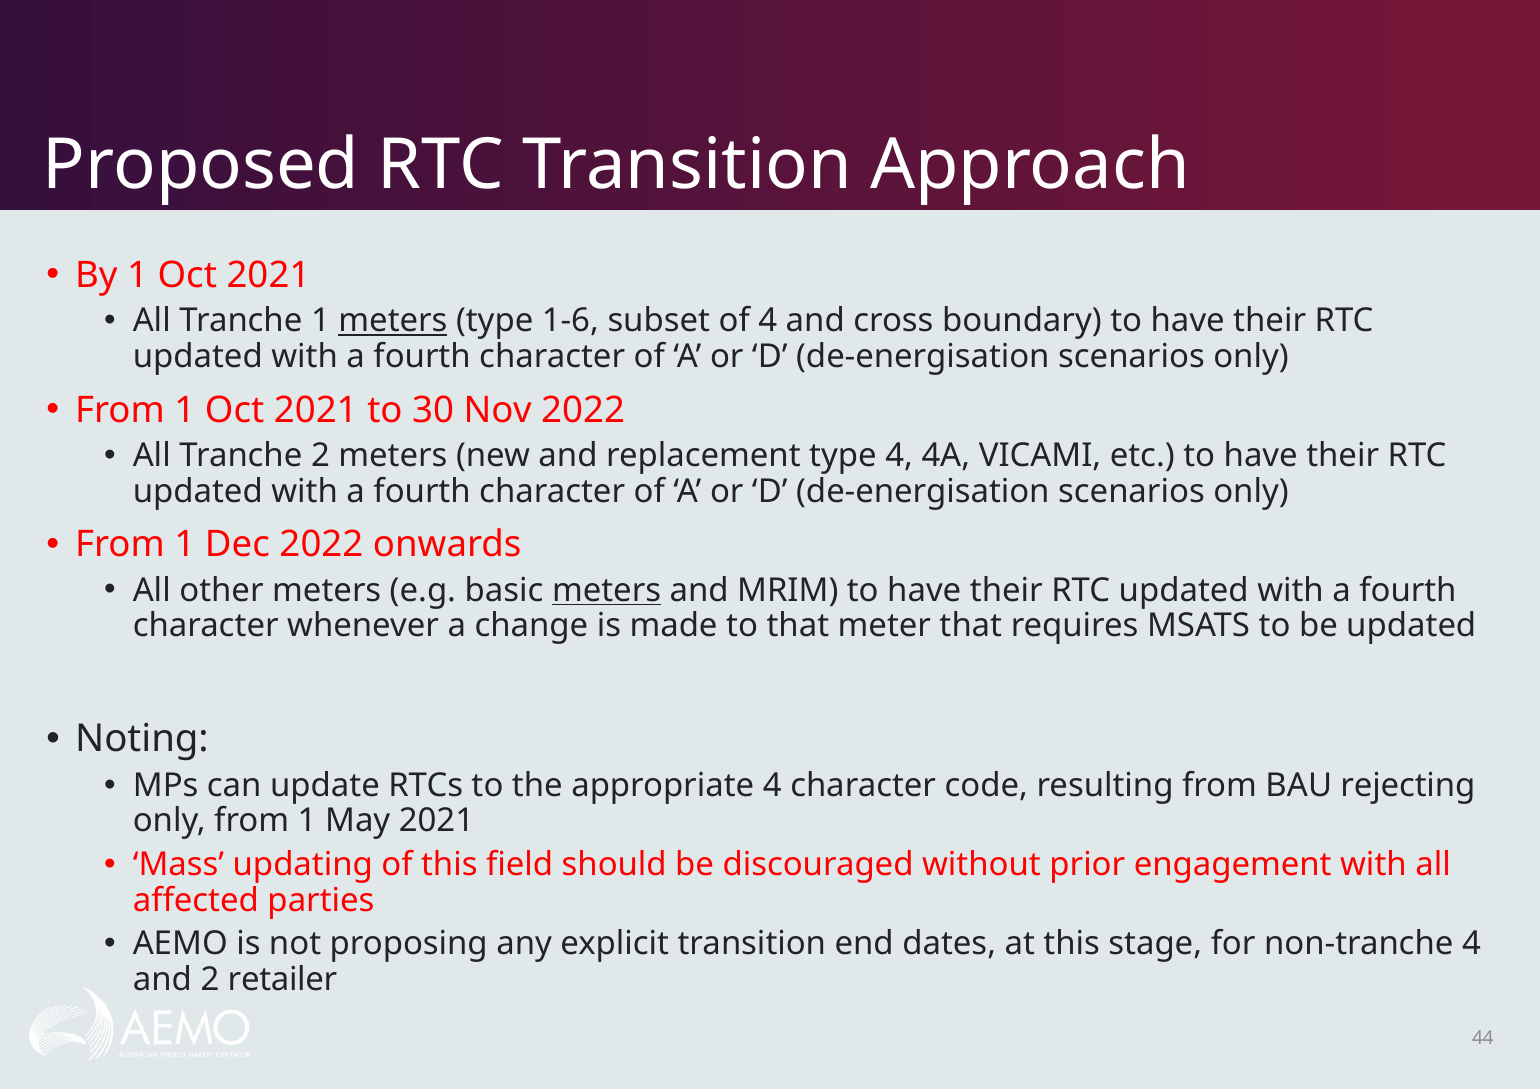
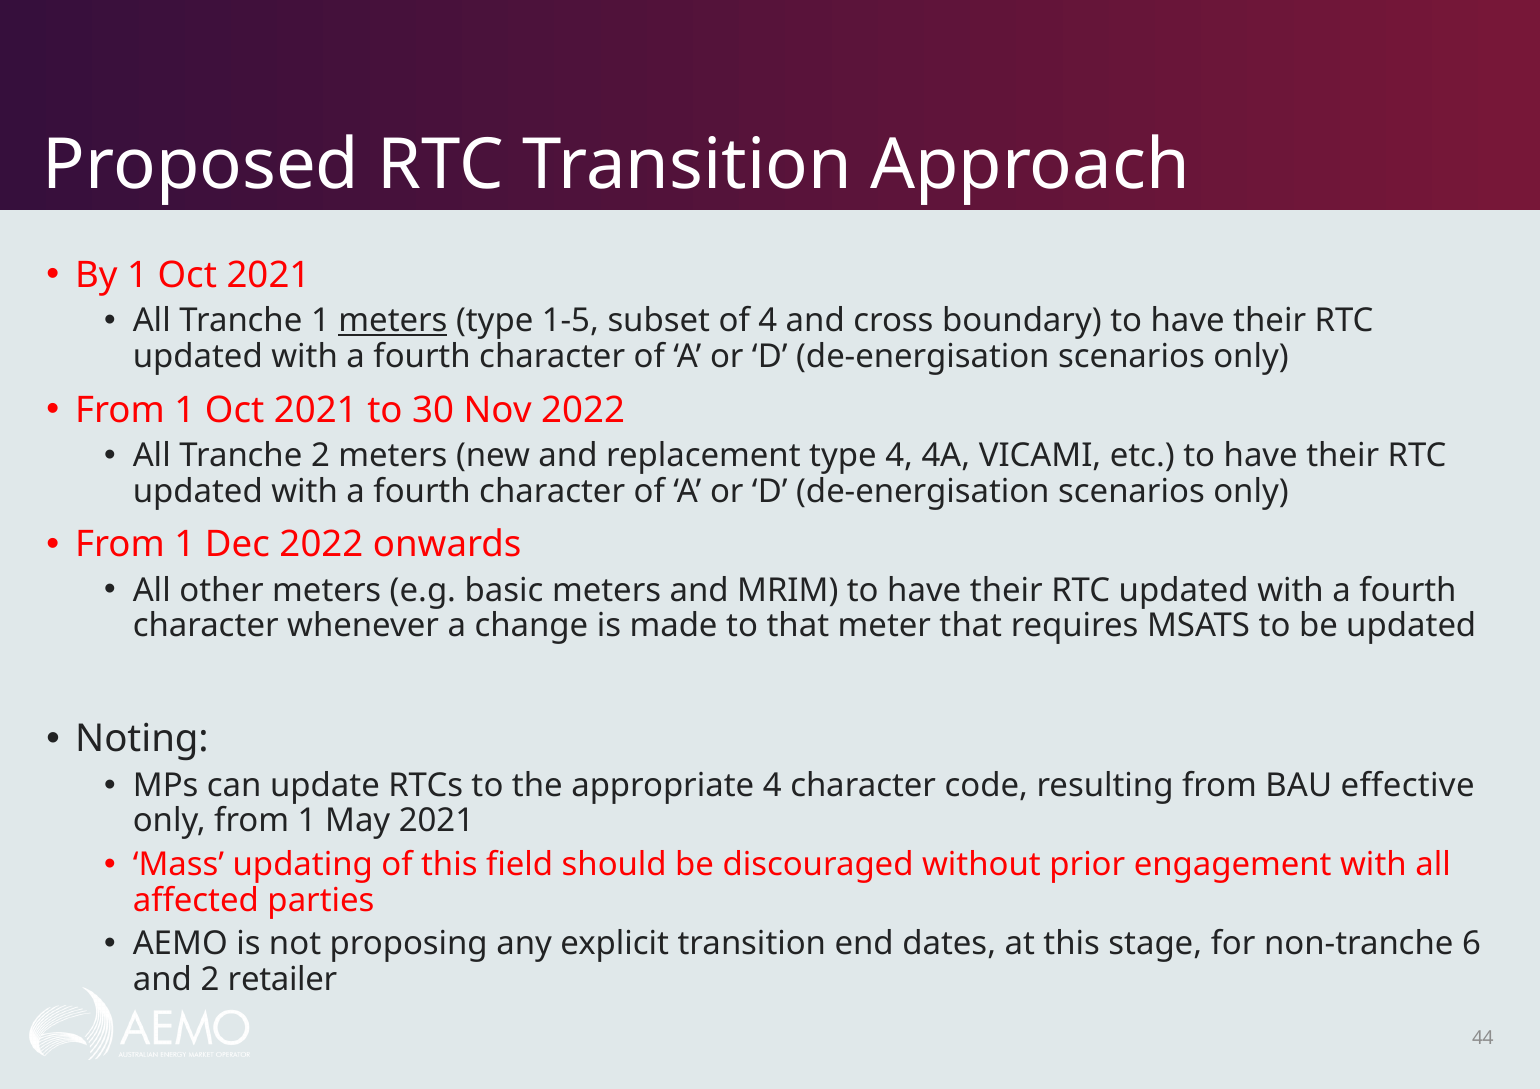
1-6: 1-6 -> 1-5
meters at (607, 590) underline: present -> none
rejecting: rejecting -> effective
non-tranche 4: 4 -> 6
